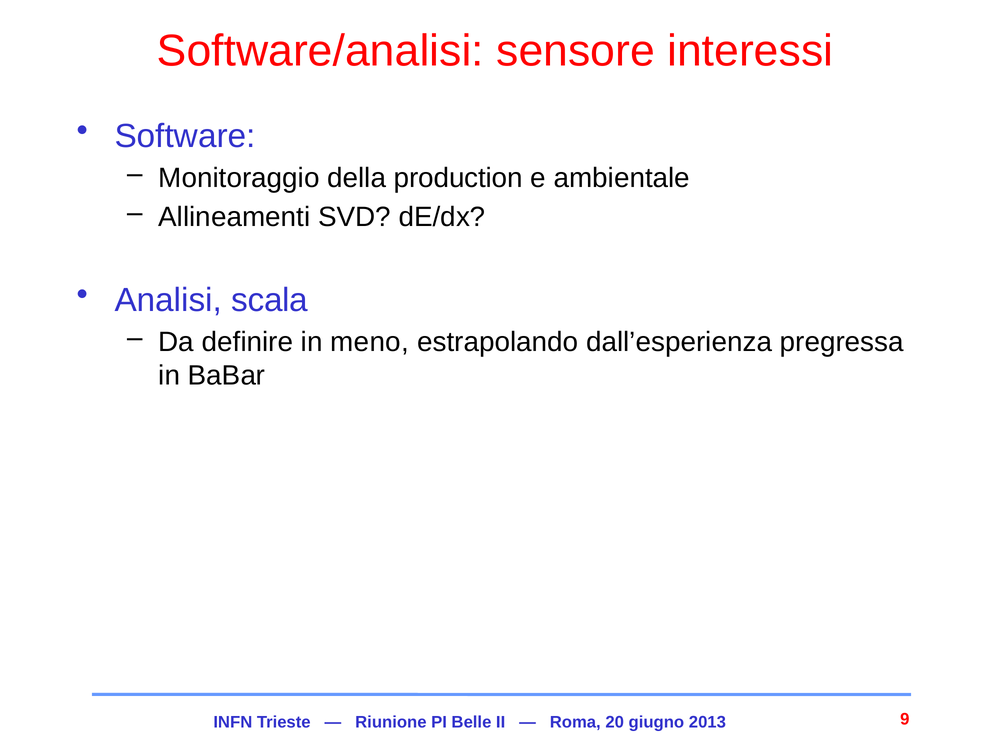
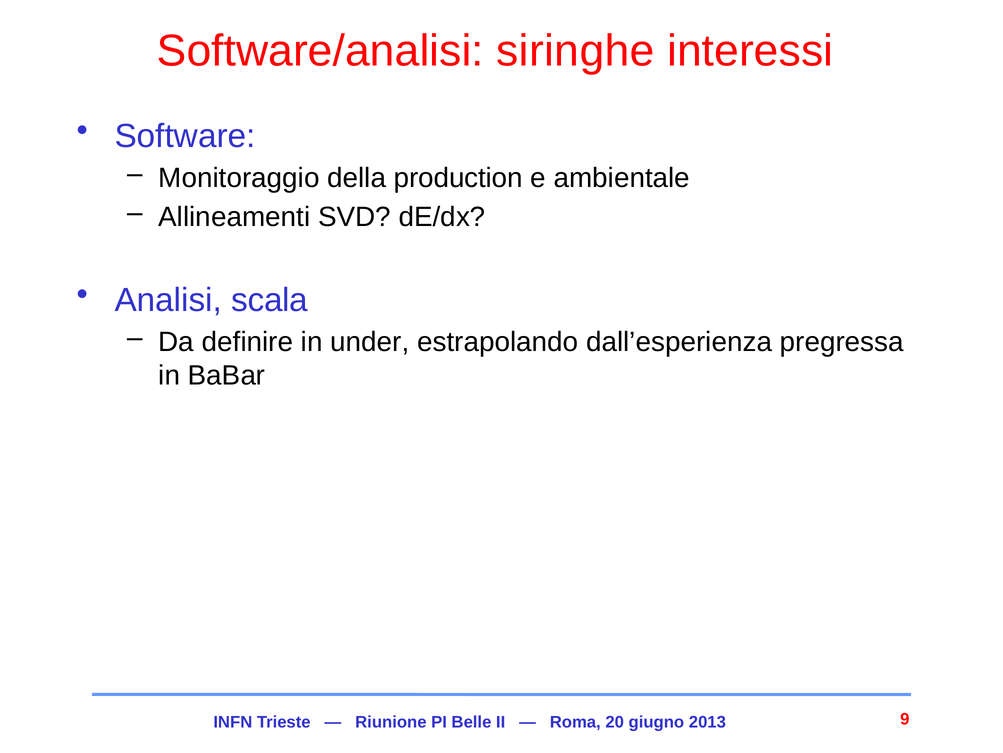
sensore: sensore -> siringhe
meno: meno -> under
